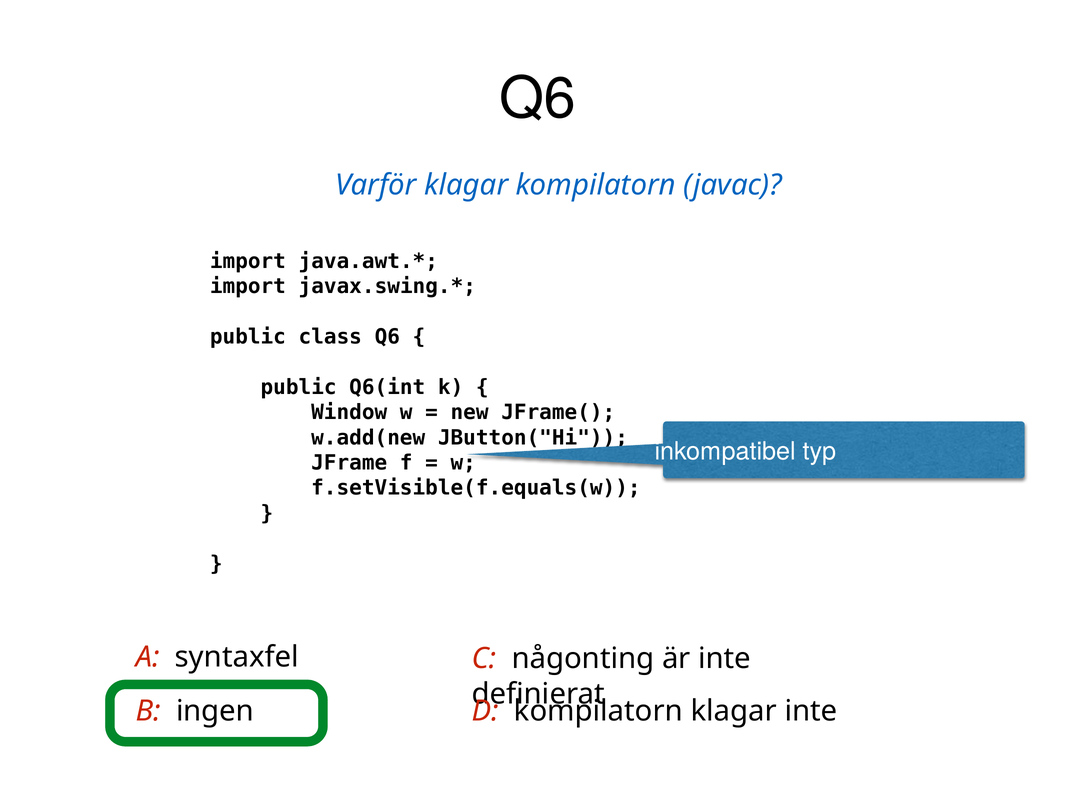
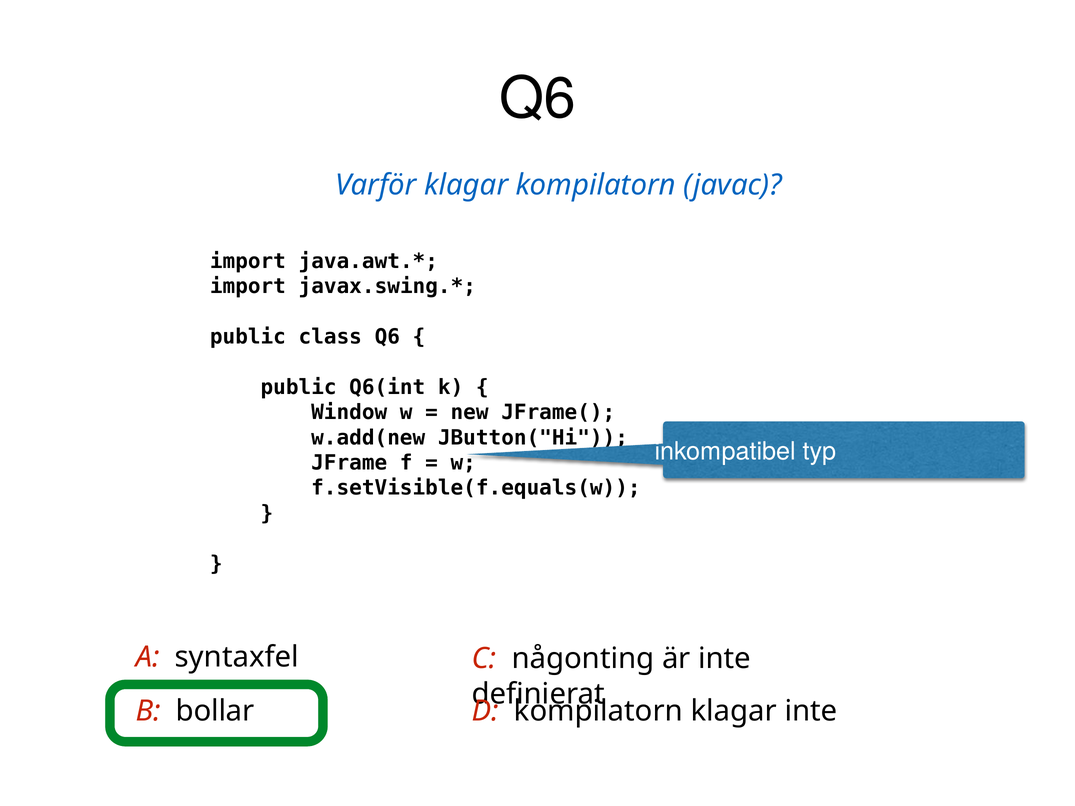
ingen: ingen -> bollar
